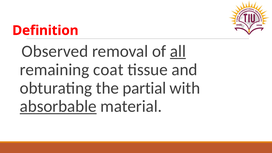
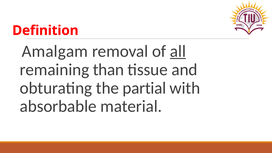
Observed: Observed -> Amalgam
coat: coat -> than
absorbable underline: present -> none
